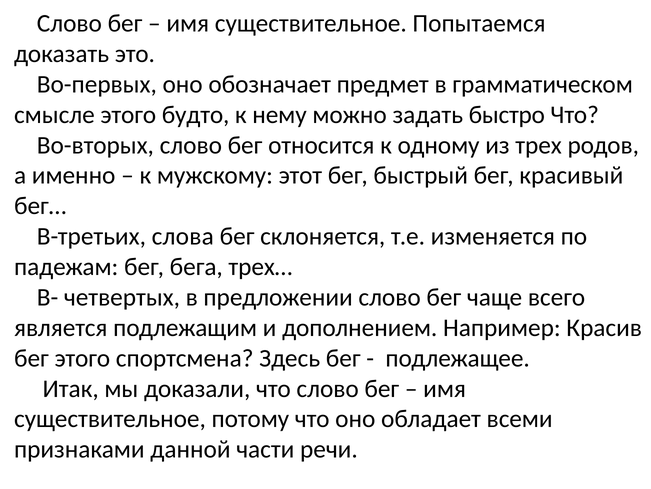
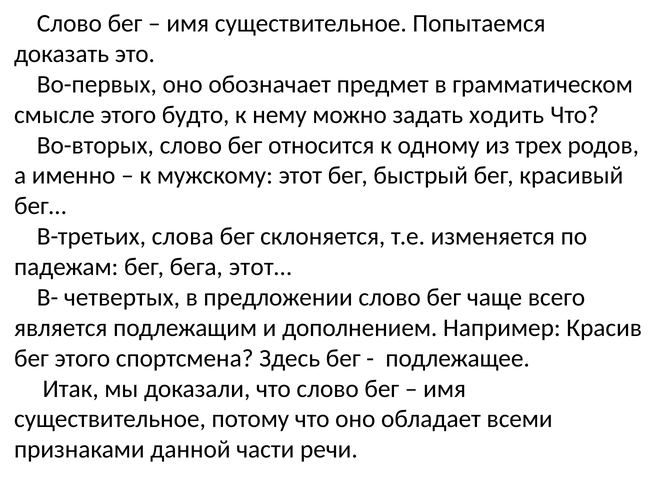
быстро: быстро -> ходить
трех…: трех… -> этот…
